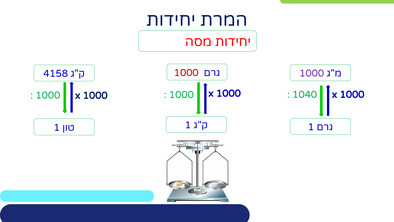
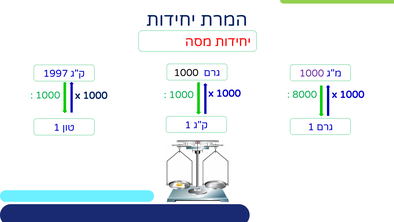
1000 at (186, 73) colour: red -> black
4158: 4158 -> 1997
1040: 1040 -> 8000
